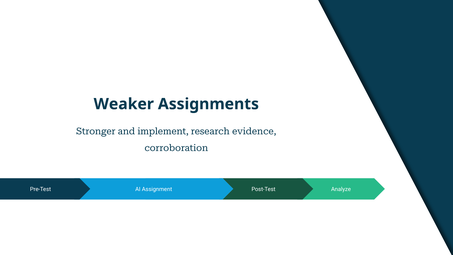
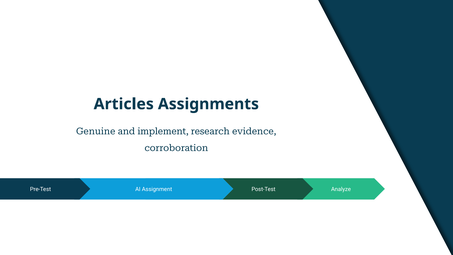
Weaker: Weaker -> Articles
Stronger: Stronger -> Genuine
